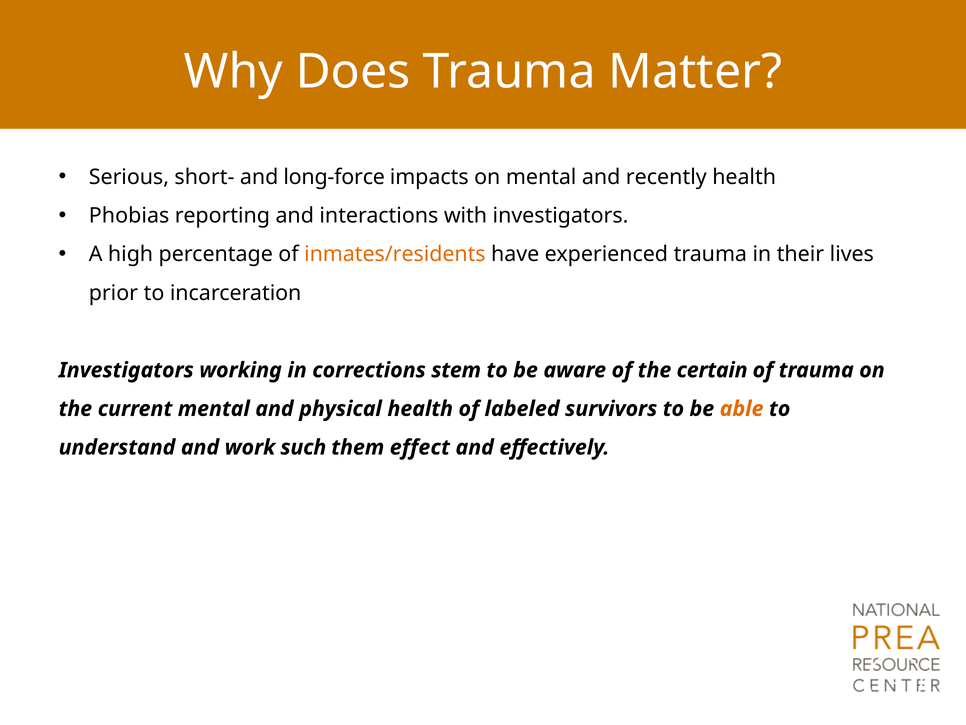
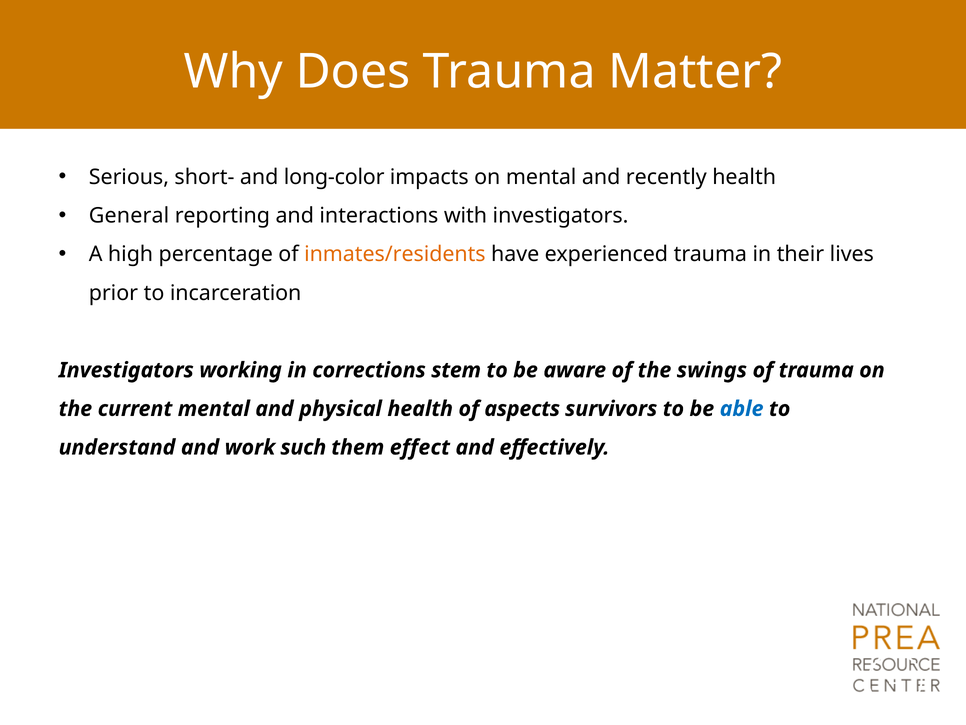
long-force: long-force -> long-color
Phobias: Phobias -> General
certain: certain -> swings
labeled: labeled -> aspects
able colour: orange -> blue
